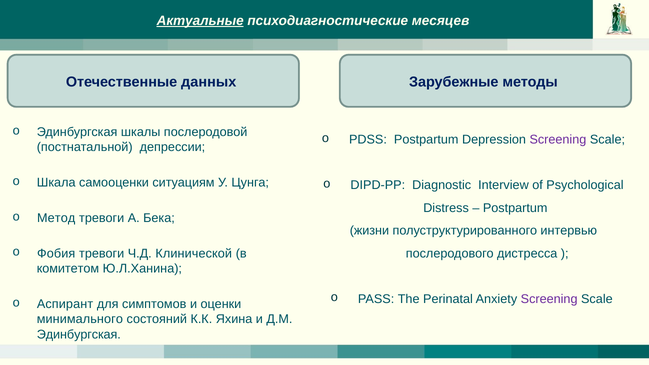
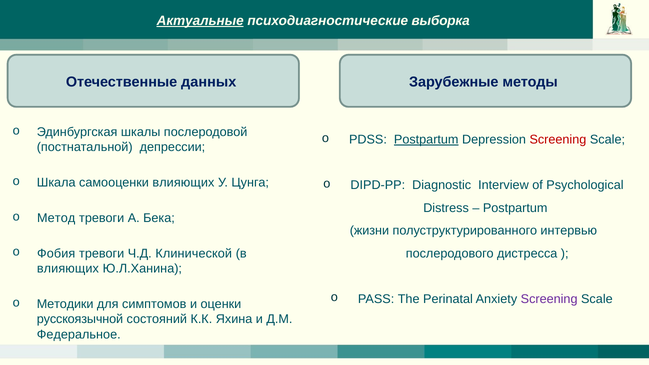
месяцев: месяцев -> выборка
Postpartum at (426, 140) underline: none -> present
Screening at (558, 140) colour: purple -> red
самооценки ситуациям: ситуациям -> влияющих
комитетом at (68, 269): комитетом -> влияющих
Аспирант: Аспирант -> Методики
минимального: минимального -> русскоязычной
Эдинбургская at (79, 334): Эдинбургская -> Федеральное
